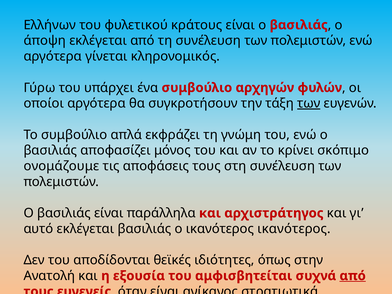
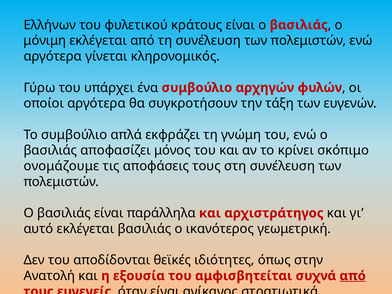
άποψη: άποψη -> μόνιμη
των at (309, 103) underline: present -> none
ικανότερος ικανότερος: ικανότερος -> γεωμετρική
